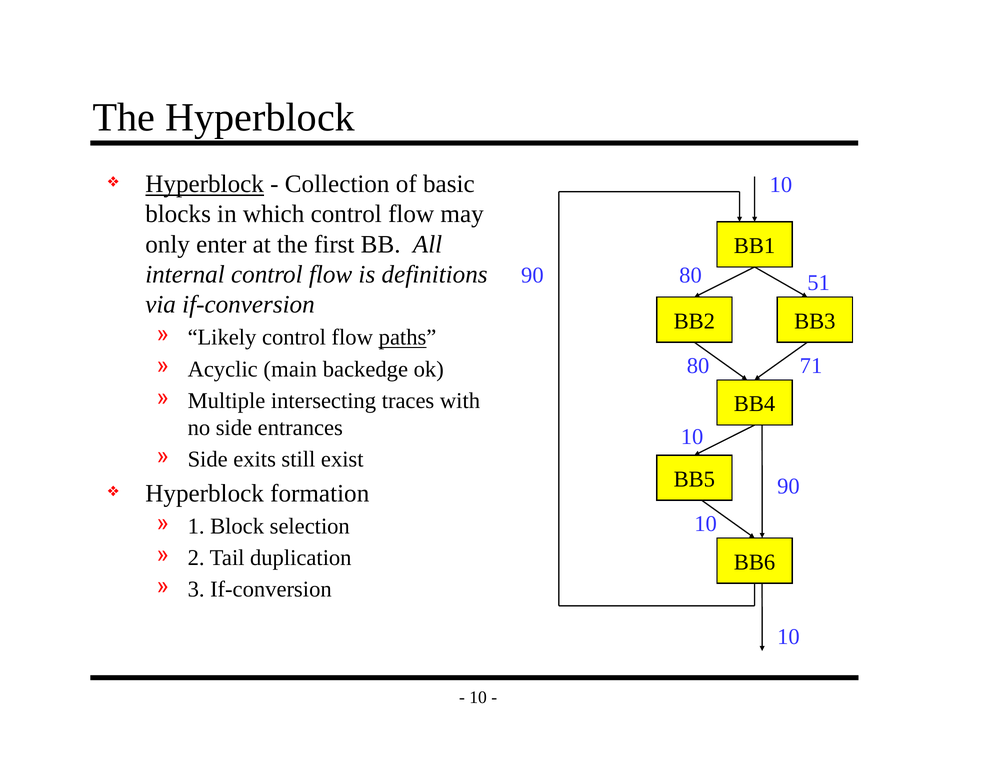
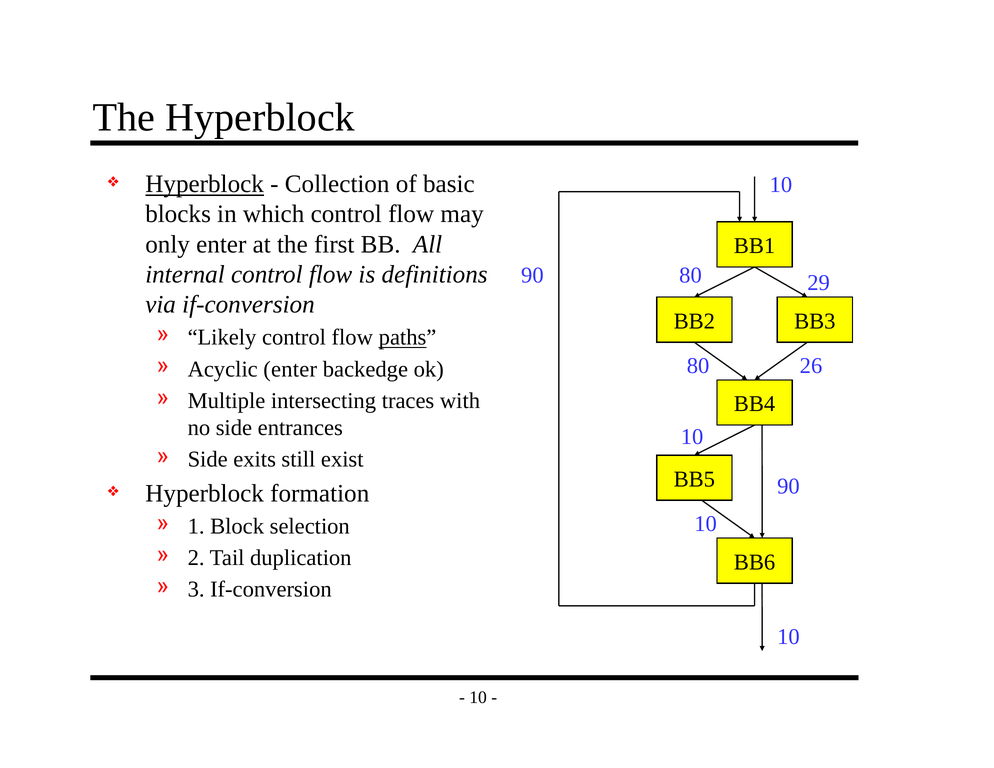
51: 51 -> 29
71: 71 -> 26
Acyclic main: main -> enter
